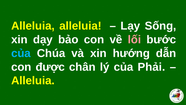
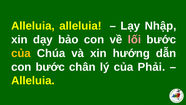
Sống: Sống -> Nhập
của at (21, 53) colour: light blue -> yellow
con được: được -> bước
